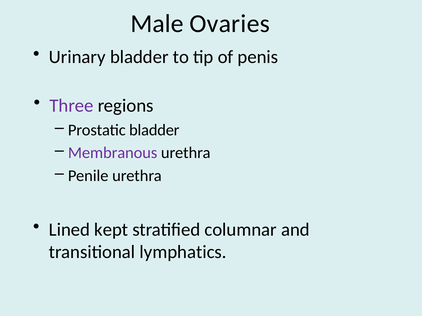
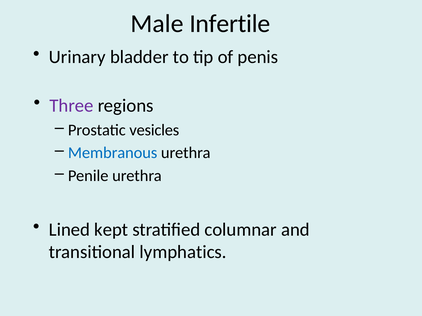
Ovaries: Ovaries -> Infertile
Prostatic bladder: bladder -> vesicles
Membranous colour: purple -> blue
